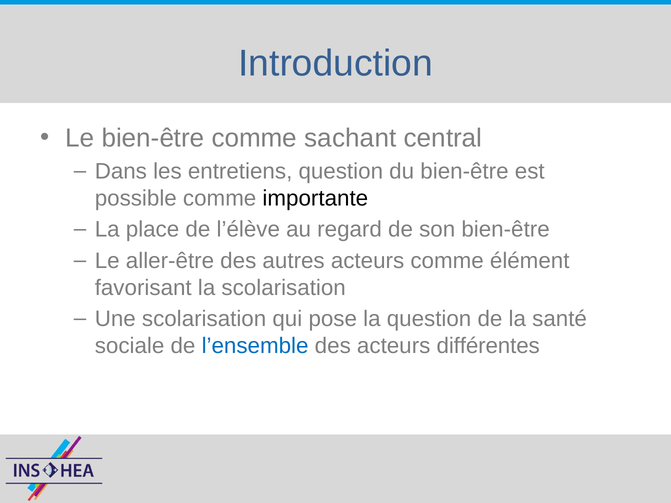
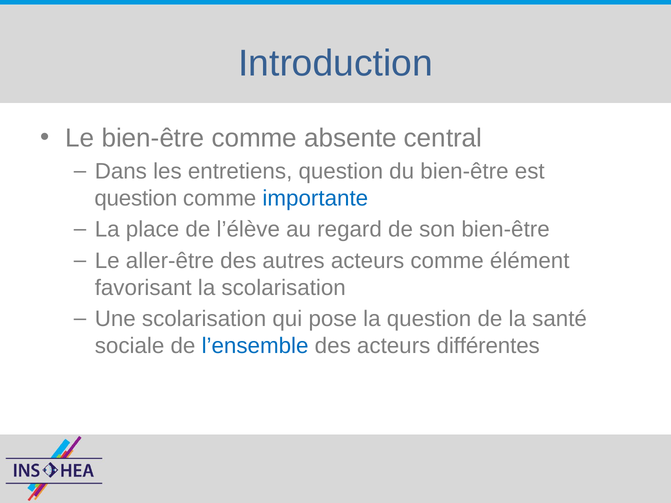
sachant: sachant -> absente
possible at (136, 198): possible -> question
importante colour: black -> blue
